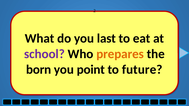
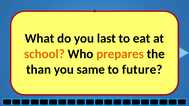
school colour: purple -> orange
born: born -> than
point: point -> same
